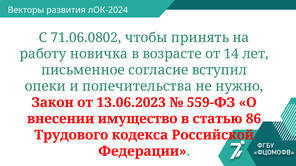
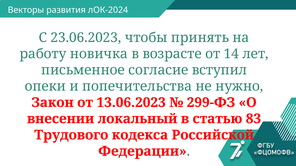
71.06.0802: 71.06.0802 -> 23.06.2023
559-ФЗ: 559-ФЗ -> 299-ФЗ
имущество: имущество -> локальный
86: 86 -> 83
